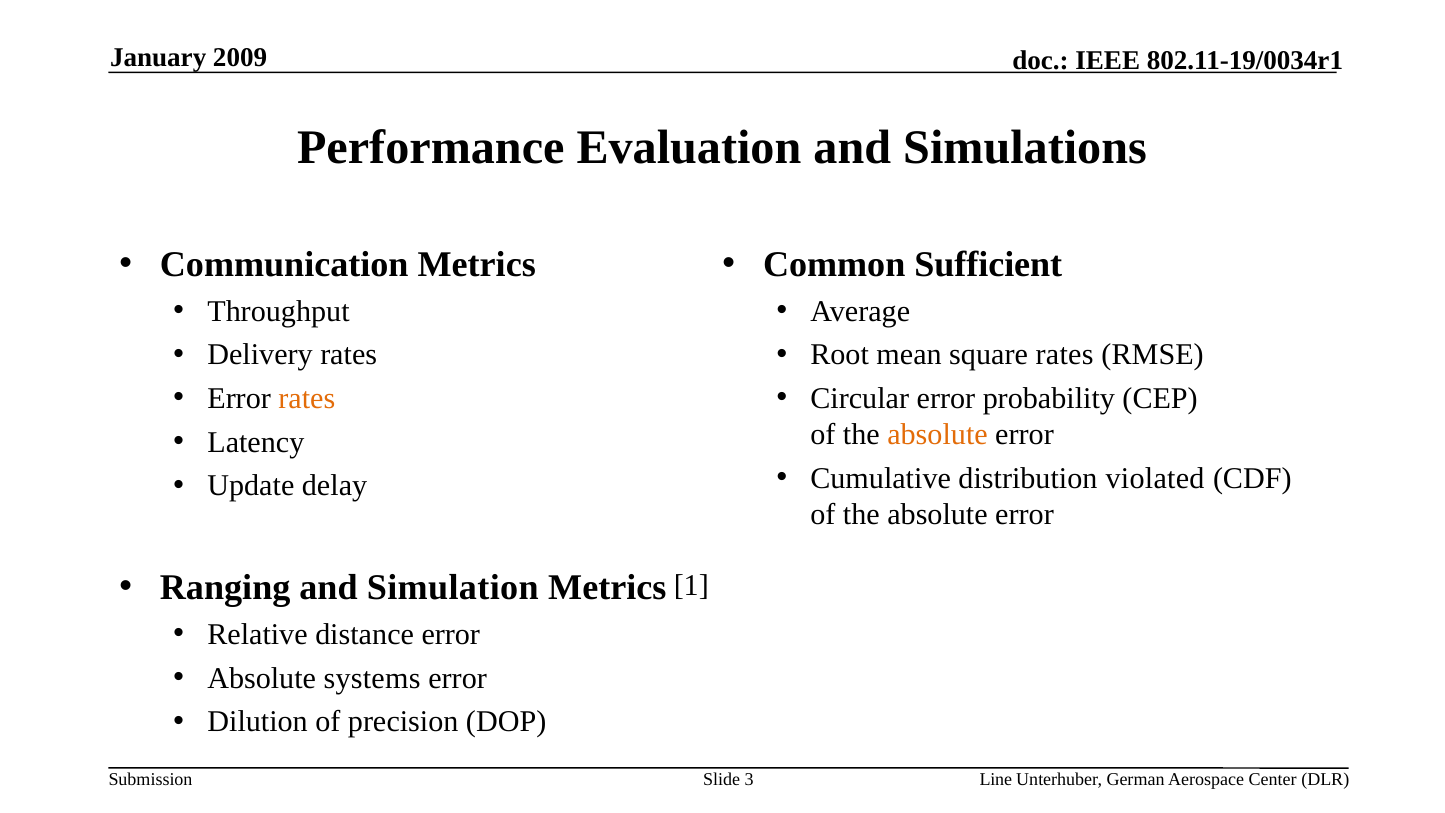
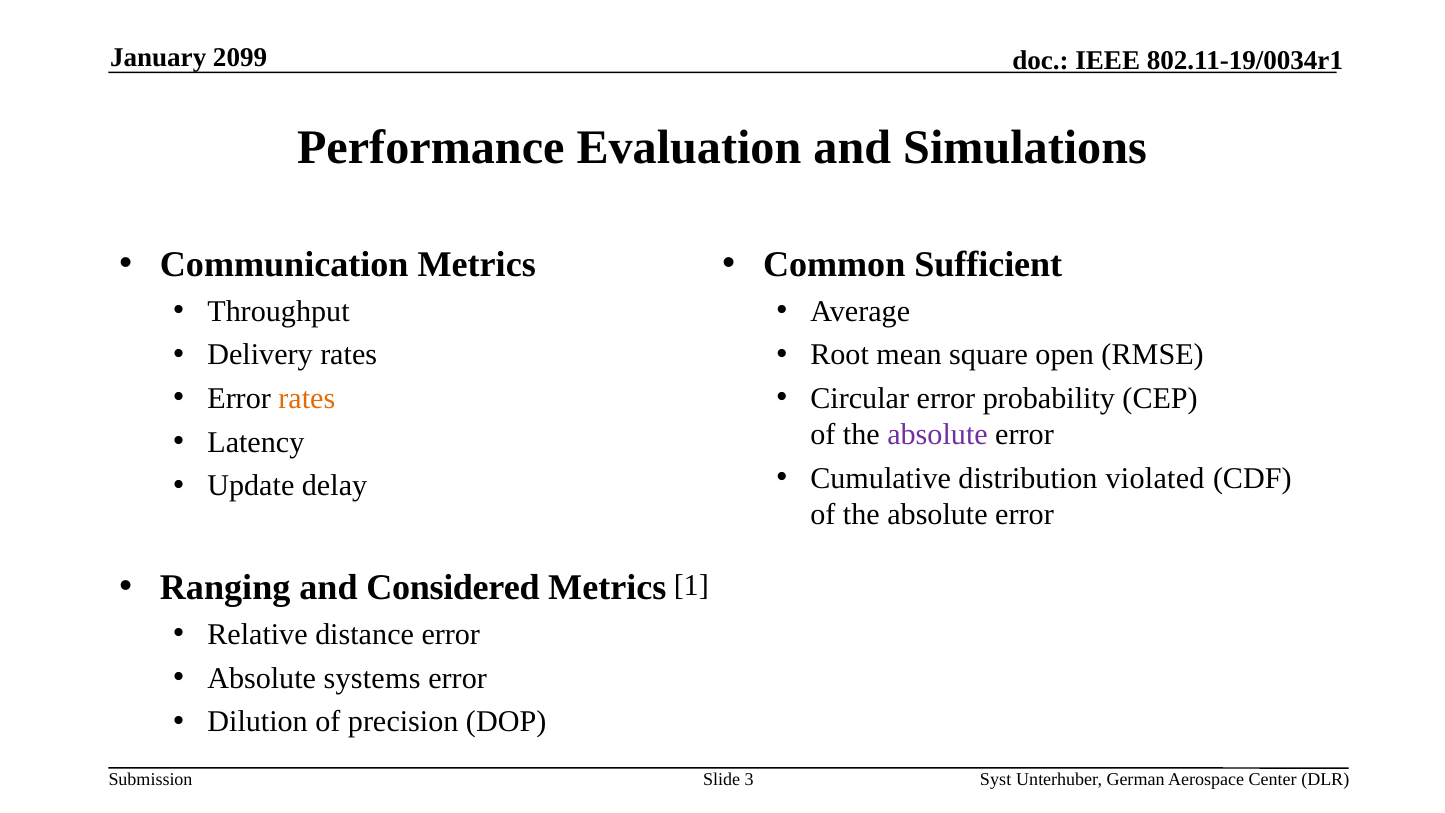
2009: 2009 -> 2099
square rates: rates -> open
absolute at (937, 435) colour: orange -> purple
Simulation: Simulation -> Considered
Line: Line -> Syst
